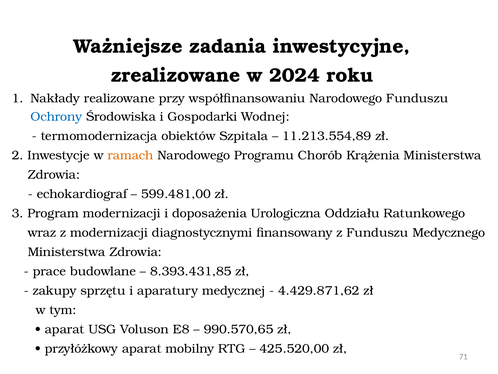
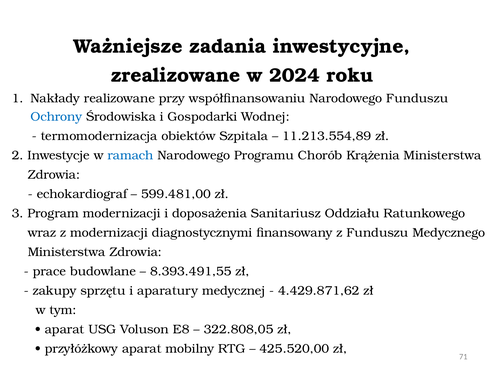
ramach colour: orange -> blue
Urologiczna: Urologiczna -> Sanitariusz
8.393.431,85: 8.393.431,85 -> 8.393.491,55
990.570,65: 990.570,65 -> 322.808,05
